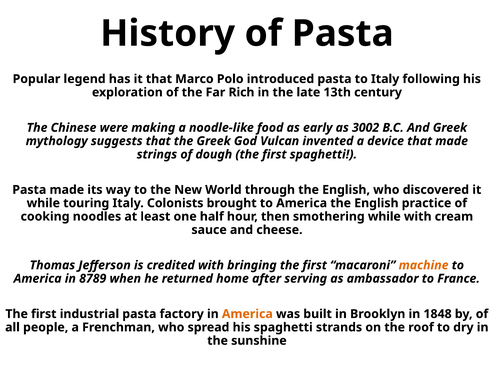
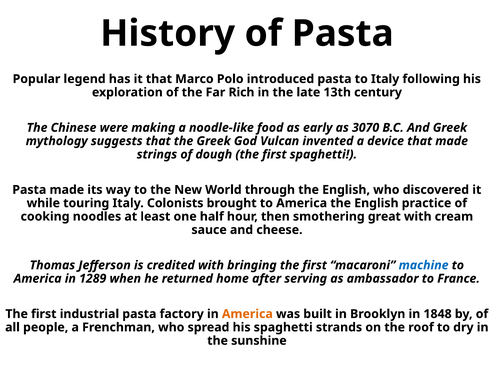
3002: 3002 -> 3070
smothering while: while -> great
machine colour: orange -> blue
8789: 8789 -> 1289
